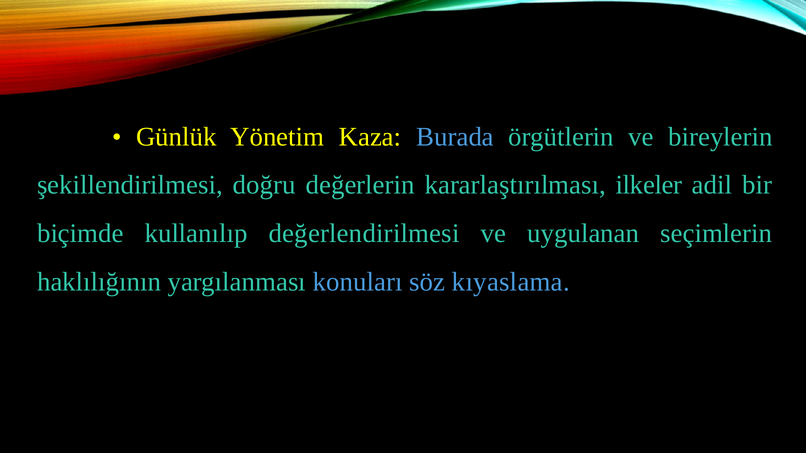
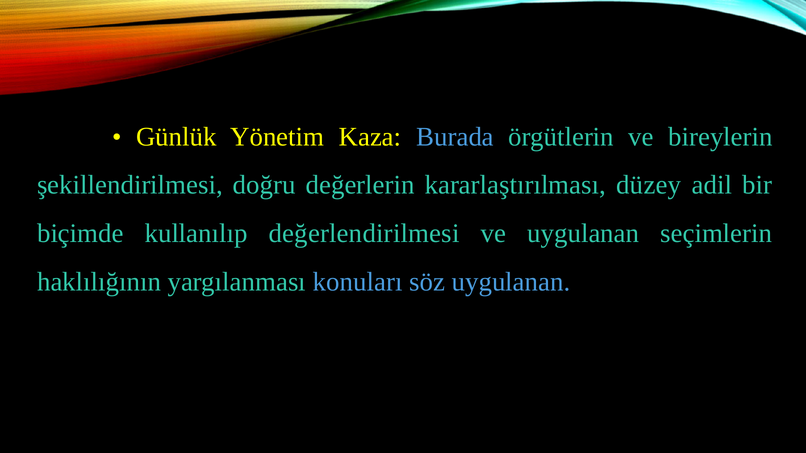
ilkeler: ilkeler -> düzey
söz kıyaslama: kıyaslama -> uygulanan
